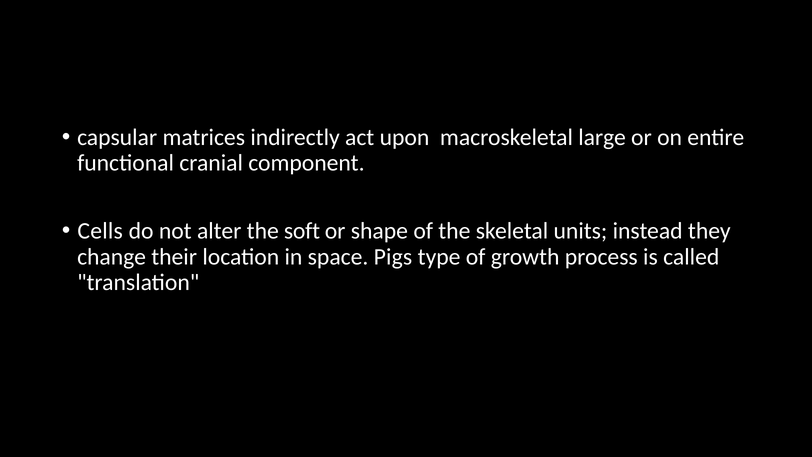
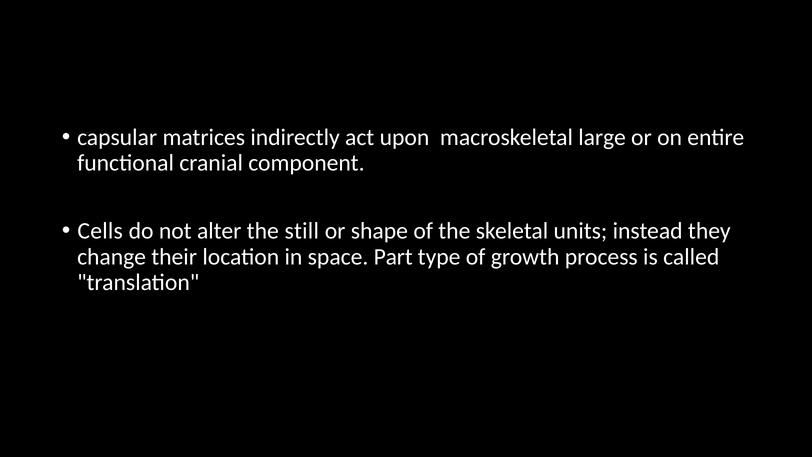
soft: soft -> still
Pigs: Pigs -> Part
